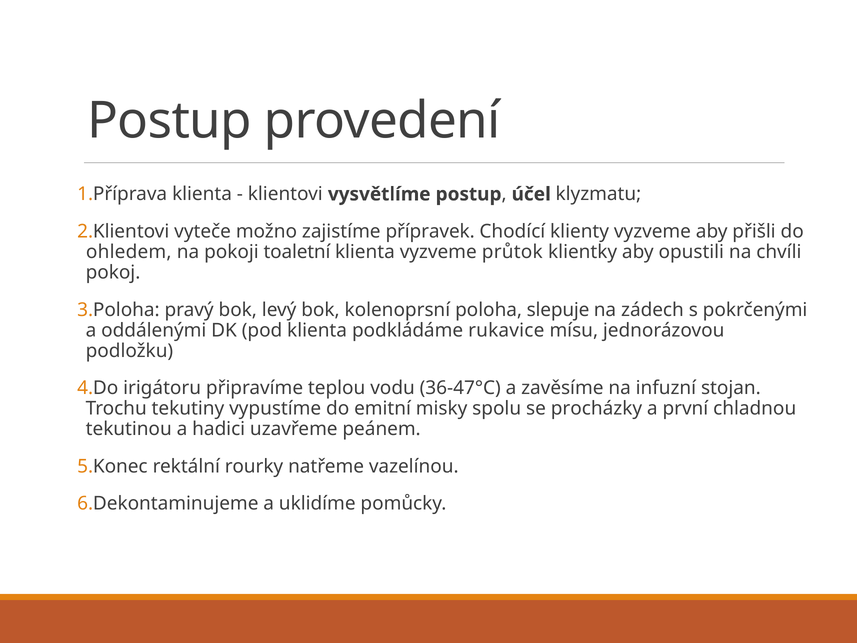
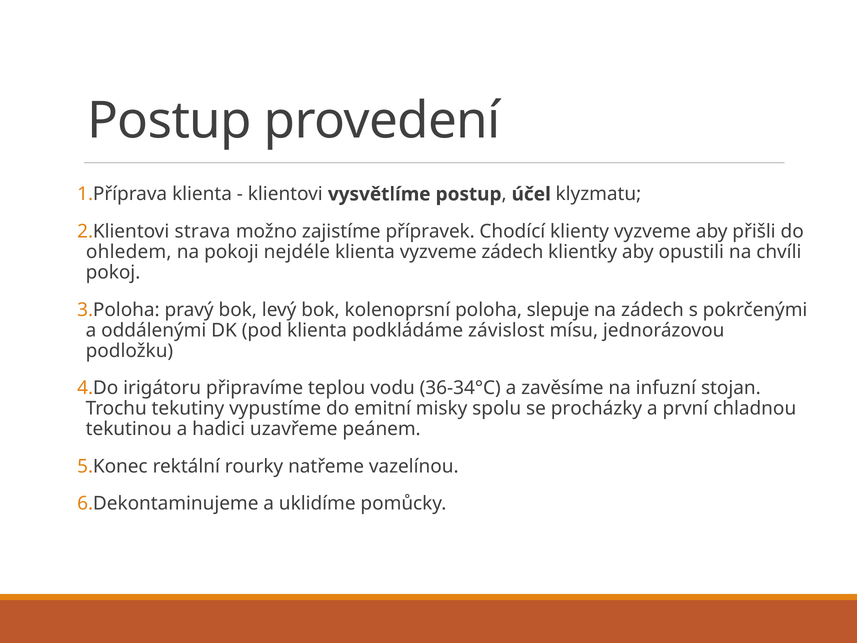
vyteče: vyteče -> strava
toaletní: toaletní -> nejdéle
vyzveme průtok: průtok -> zádech
rukavice: rukavice -> závislost
36-47°C: 36-47°C -> 36-34°C
